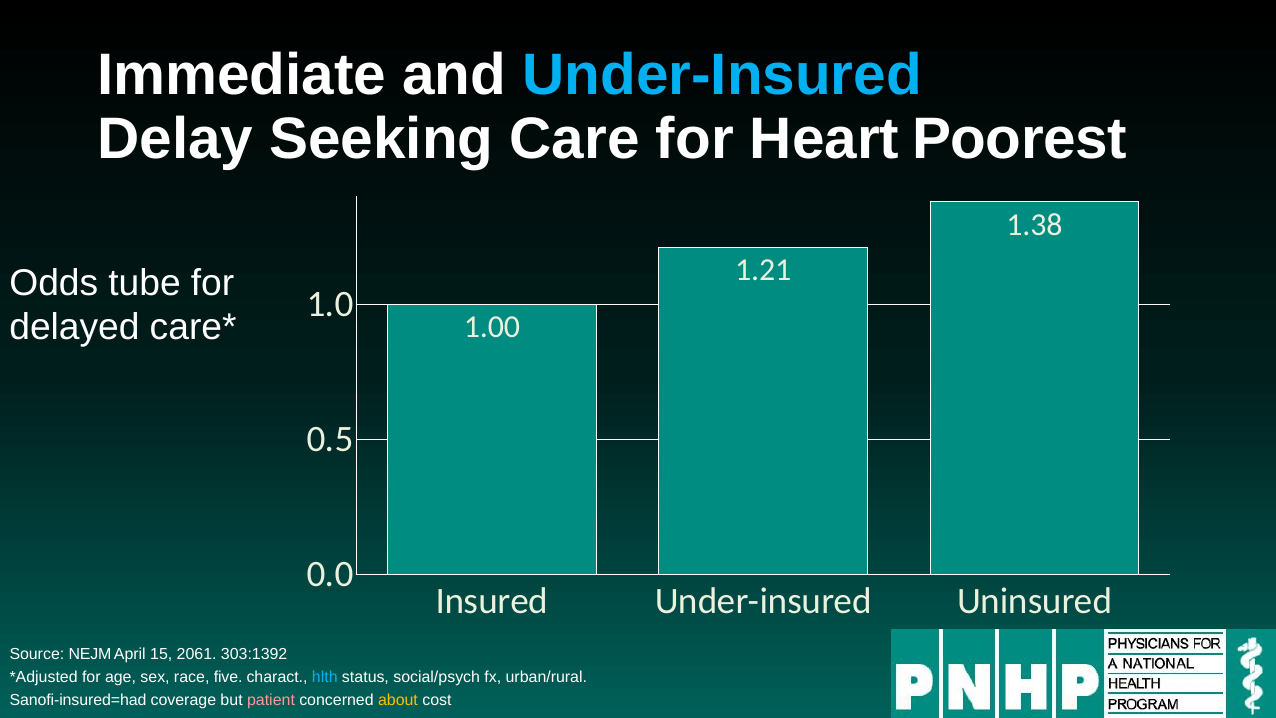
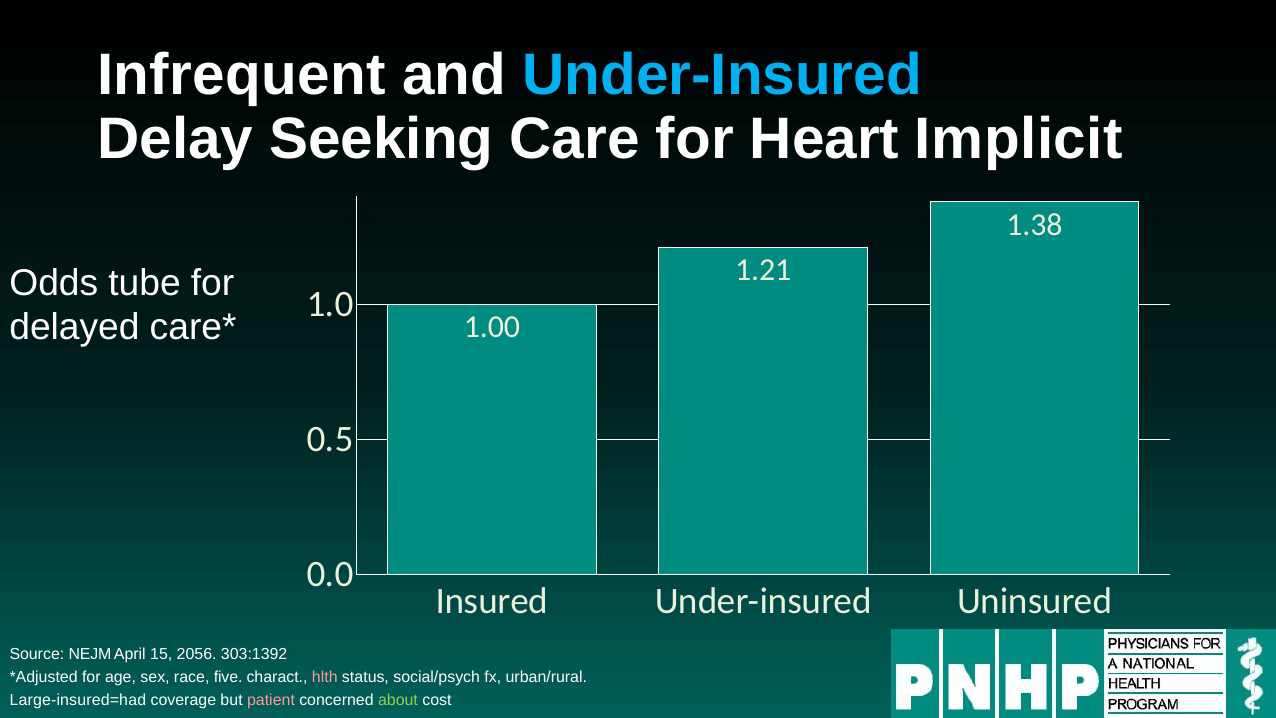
Immediate: Immediate -> Infrequent
Poorest: Poorest -> Implicit
2061: 2061 -> 2056
hlth colour: light blue -> pink
Sanofi-insured=had: Sanofi-insured=had -> Large-insured=had
about colour: yellow -> light green
